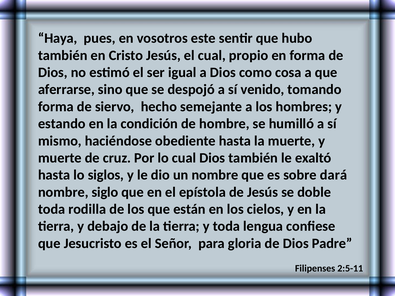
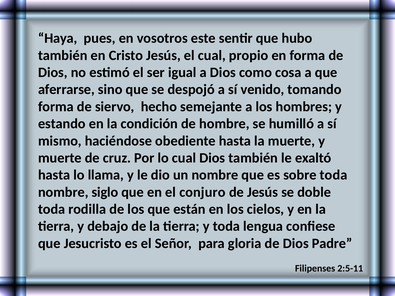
siglos: siglos -> llama
sobre dará: dará -> toda
epístola: epístola -> conjuro
